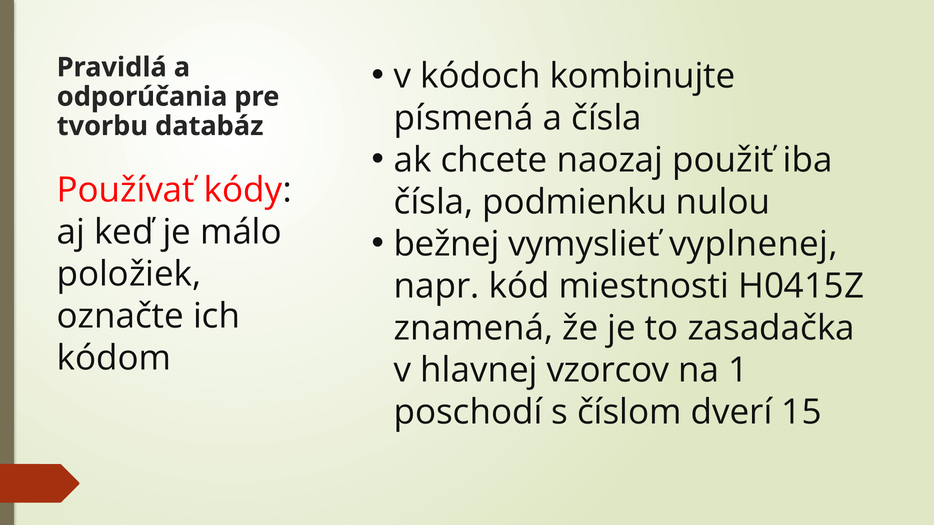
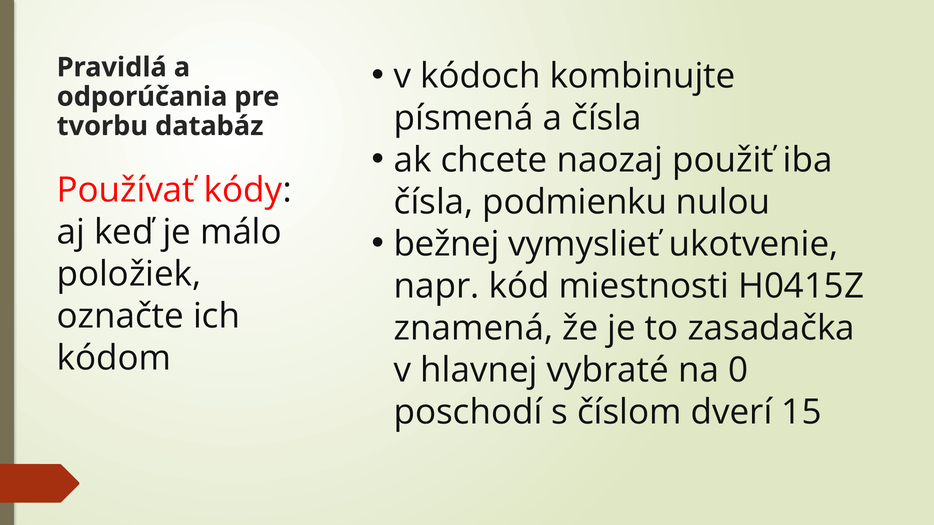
vyplnenej: vyplnenej -> ukotvenie
vzorcov: vzorcov -> vybraté
1: 1 -> 0
